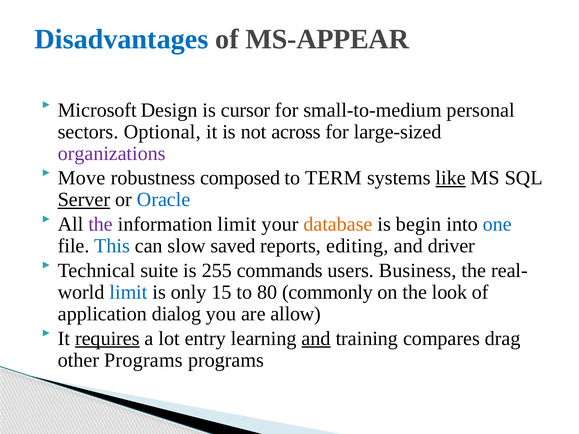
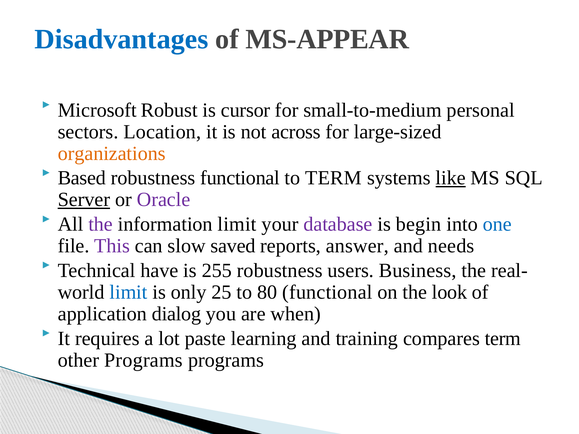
Design: Design -> Robust
Optional: Optional -> Location
organizations colour: purple -> orange
Move: Move -> Based
robustness composed: composed -> functional
Oracle colour: blue -> purple
database colour: orange -> purple
This colour: blue -> purple
editing: editing -> answer
driver: driver -> needs
suite: suite -> have
255 commands: commands -> robustness
15: 15 -> 25
80 commonly: commonly -> functional
allow: allow -> when
requires underline: present -> none
entry: entry -> paste
and at (316, 339) underline: present -> none
compares drag: drag -> term
